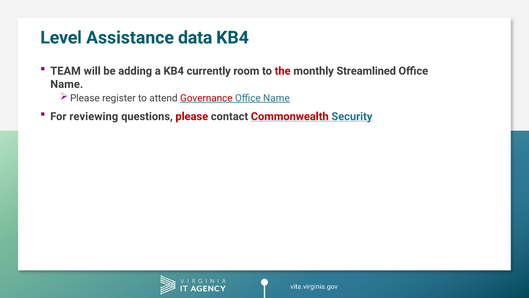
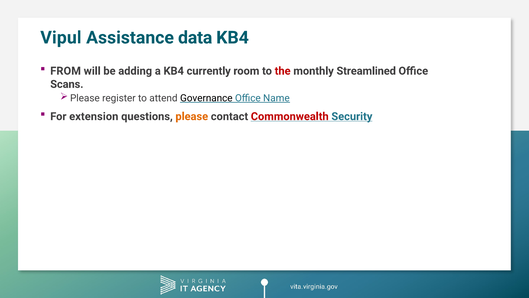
Level: Level -> Vipul
TEAM: TEAM -> FROM
Name at (67, 84): Name -> Scans
Governance colour: red -> black
reviewing: reviewing -> extension
please colour: red -> orange
